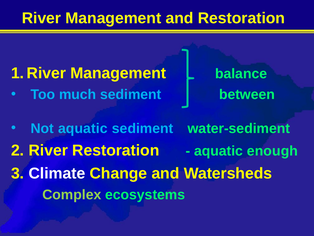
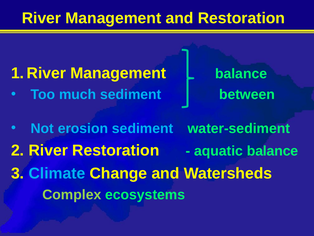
Not aquatic: aquatic -> erosion
aquatic enough: enough -> balance
Climate colour: white -> light blue
